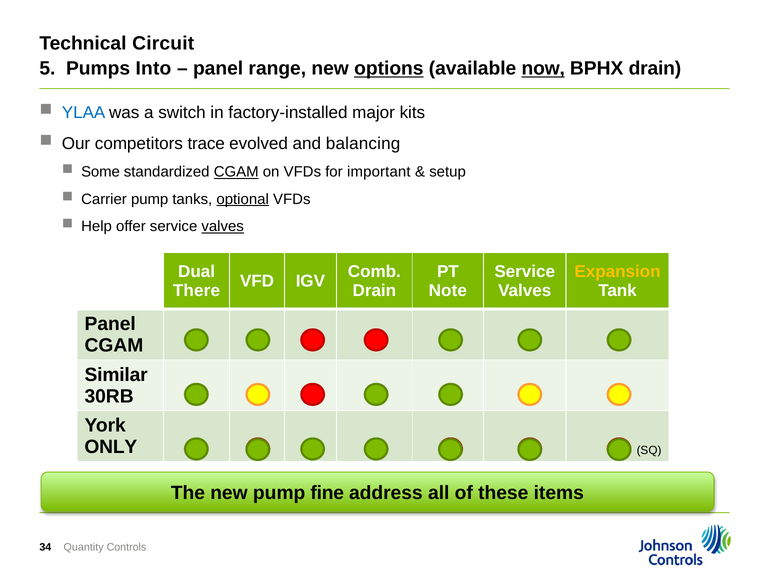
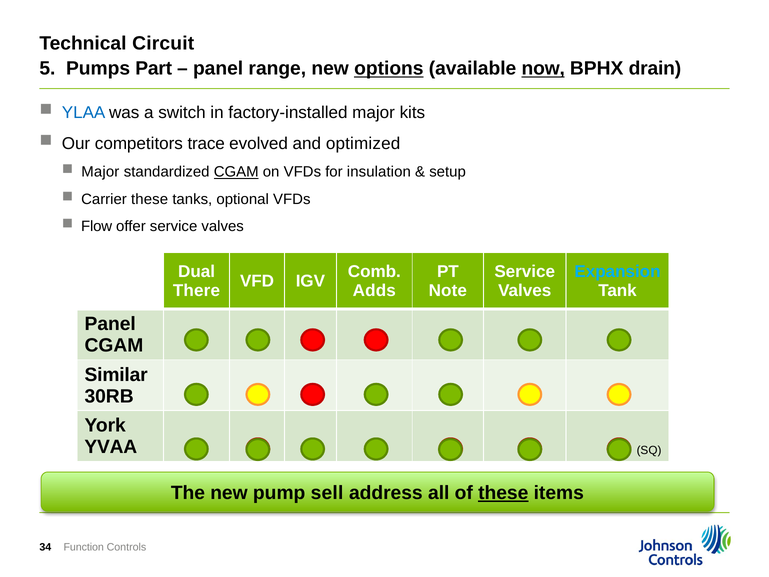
Into: Into -> Part
balancing: balancing -> optimized
Some at (100, 172): Some -> Major
important: important -> insulation
Carrier pump: pump -> these
optional underline: present -> none
Help: Help -> Flow
valves at (223, 226) underline: present -> none
Expansion colour: yellow -> light blue
Drain at (374, 290): Drain -> Adds
ONLY: ONLY -> YVAA
fine: fine -> sell
these at (503, 493) underline: none -> present
Quantity: Quantity -> Function
